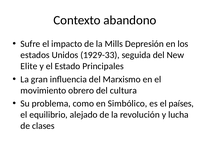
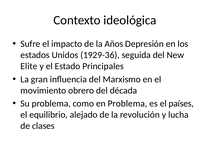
abandono: abandono -> ideológica
Mills: Mills -> Años
1929-33: 1929-33 -> 1929-36
cultura: cultura -> década
en Simbólico: Simbólico -> Problema
